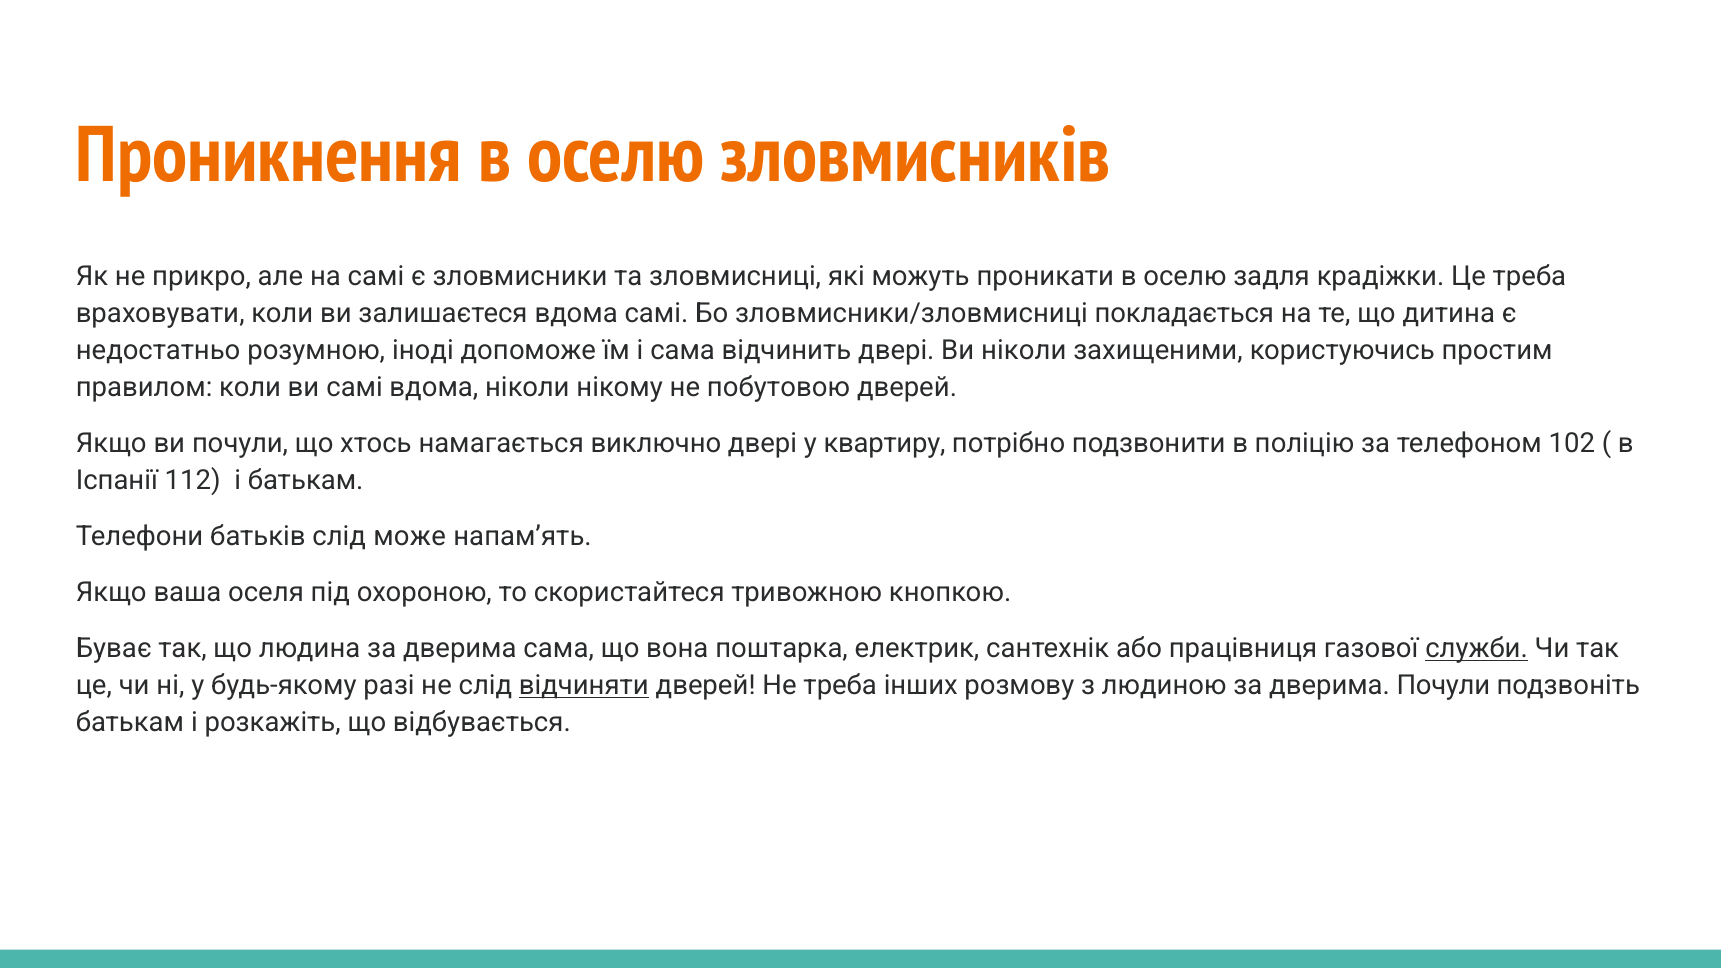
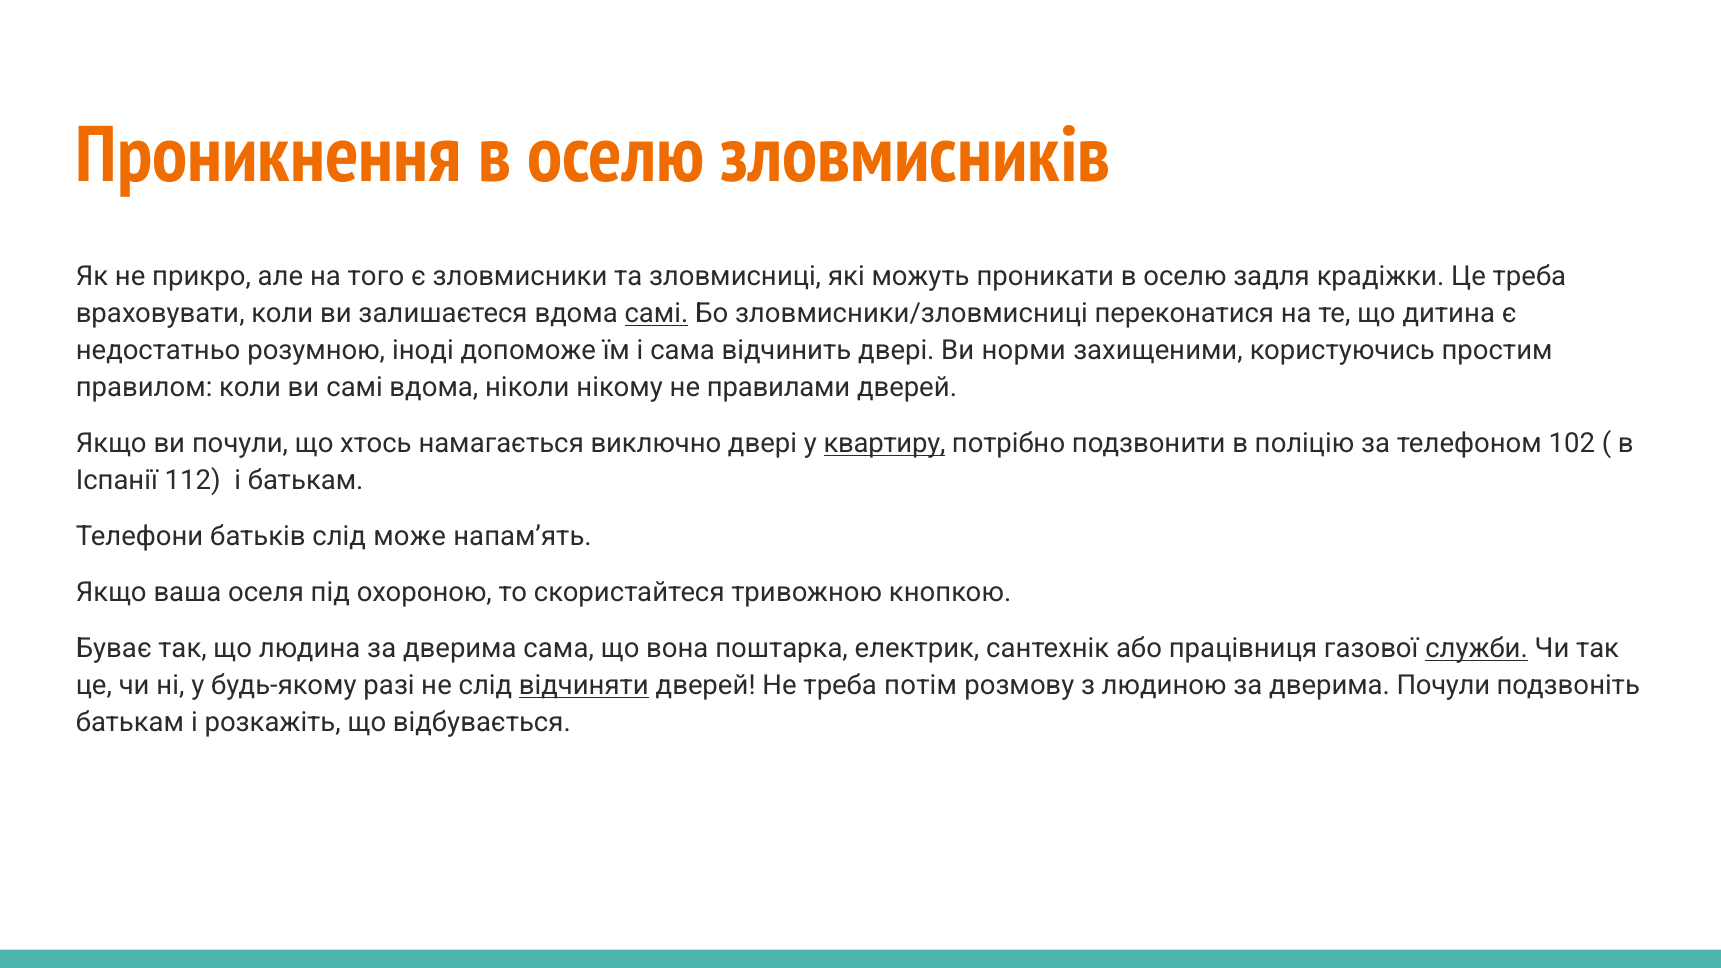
на самі: самі -> того
самі at (656, 314) underline: none -> present
покладається: покладається -> переконатися
Ви ніколи: ніколи -> норми
побутовою: побутовою -> правилами
квартиру underline: none -> present
інших: інших -> потім
